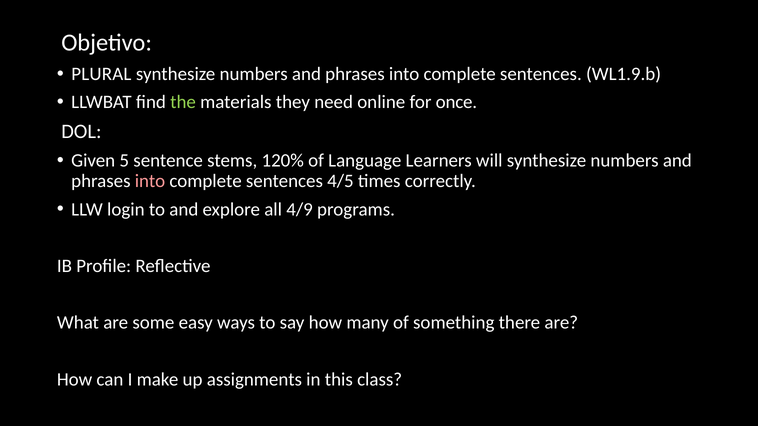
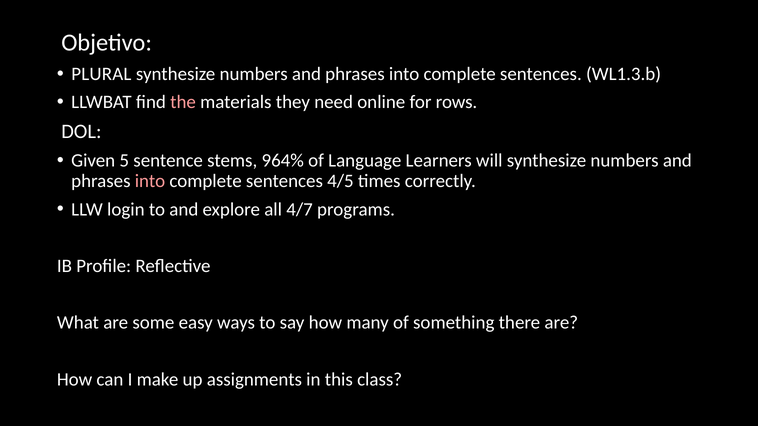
WL1.9.b: WL1.9.b -> WL1.3.b
the colour: light green -> pink
once: once -> rows
120%: 120% -> 964%
4/9: 4/9 -> 4/7
